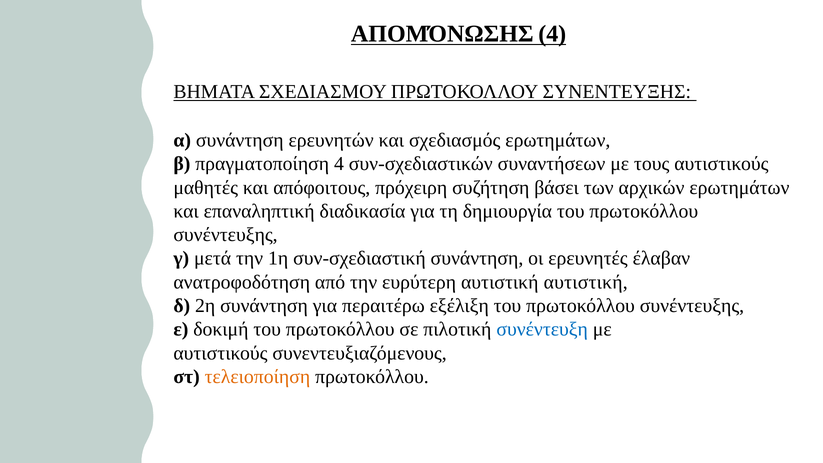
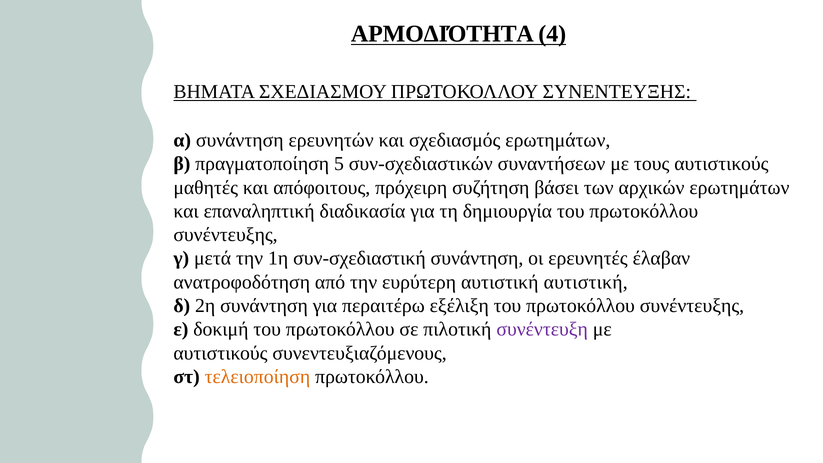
ΑΠΟΜΌΝΩΣΗΣ: ΑΠΟΜΌΝΩΣΗΣ -> ΑΡΜΟΔΙΌΤΗΤΑ
πραγματοποίηση 4: 4 -> 5
συνέντευξη colour: blue -> purple
